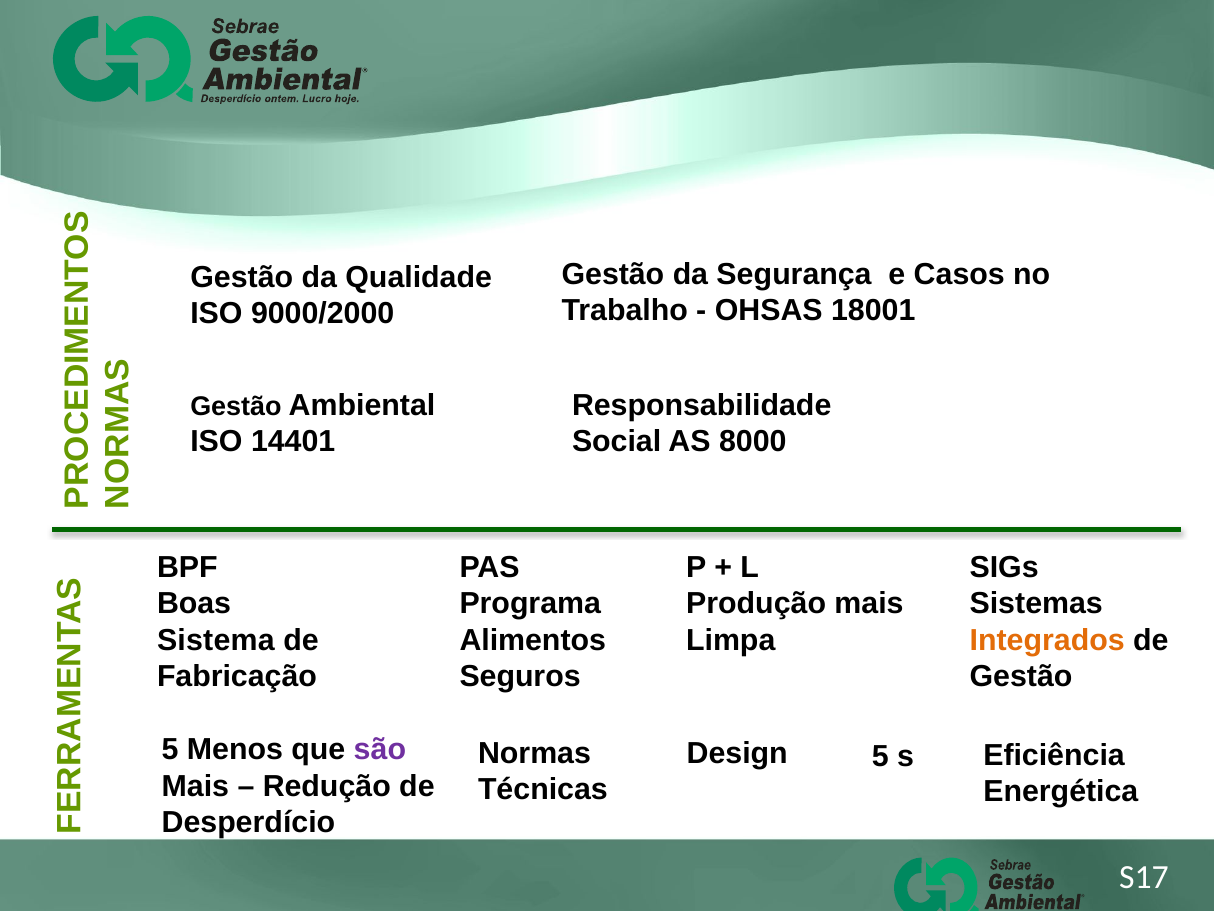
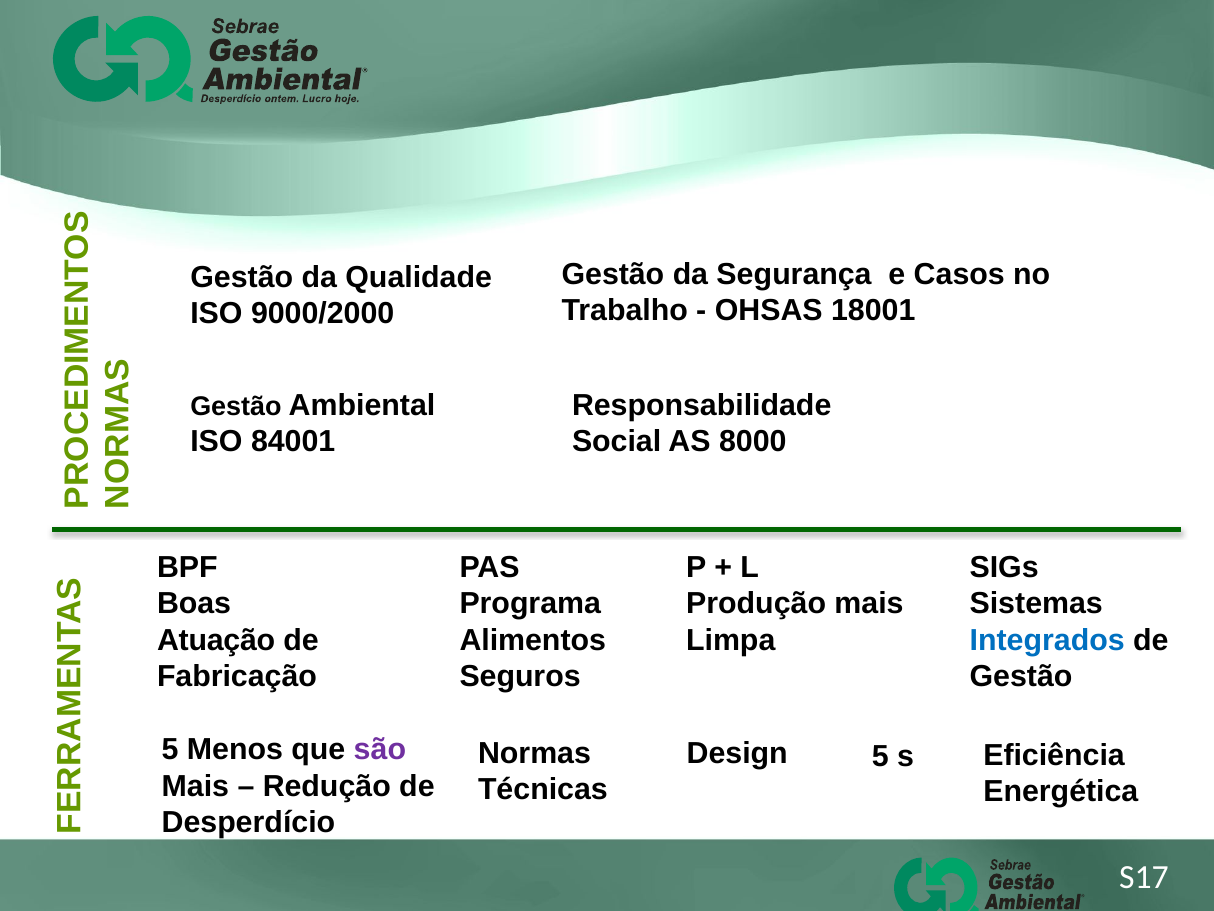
14401: 14401 -> 84001
Sistema: Sistema -> Atuação
Integrados colour: orange -> blue
